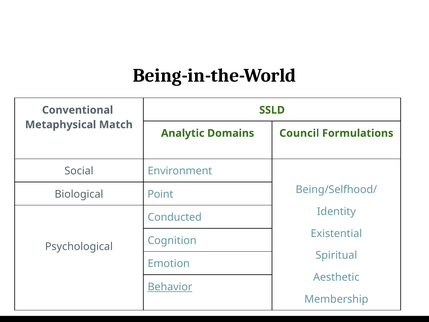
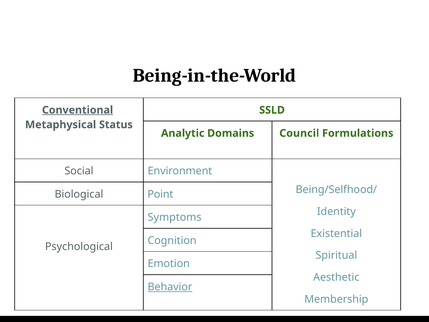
Conventional underline: none -> present
Match: Match -> Status
Conducted: Conducted -> Symptoms
